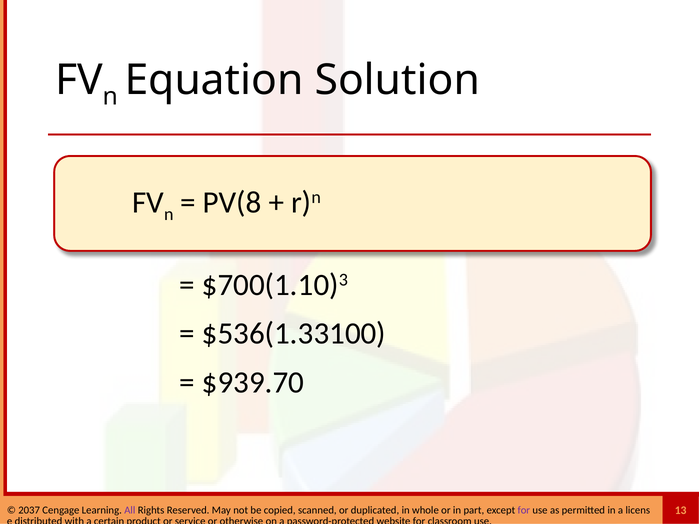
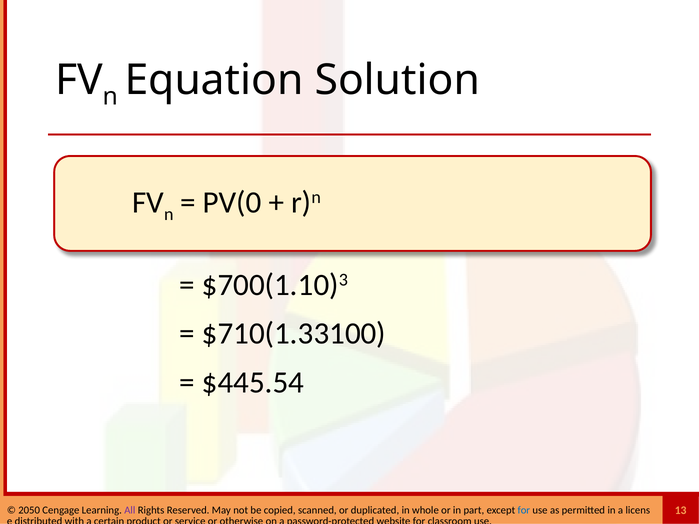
PV(8: PV(8 -> PV(0
$536(1.33100: $536(1.33100 -> $710(1.33100
$939.70: $939.70 -> $445.54
2037: 2037 -> 2050
for at (524, 511) colour: purple -> blue
